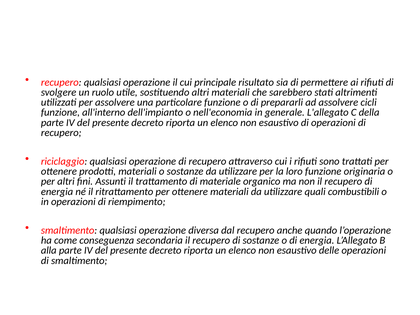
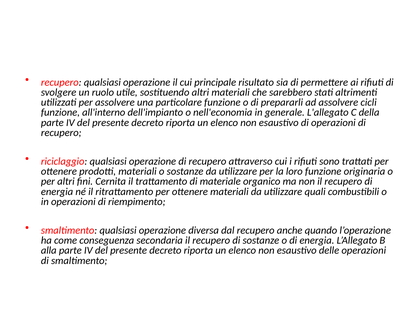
Assunti: Assunti -> Cernita
